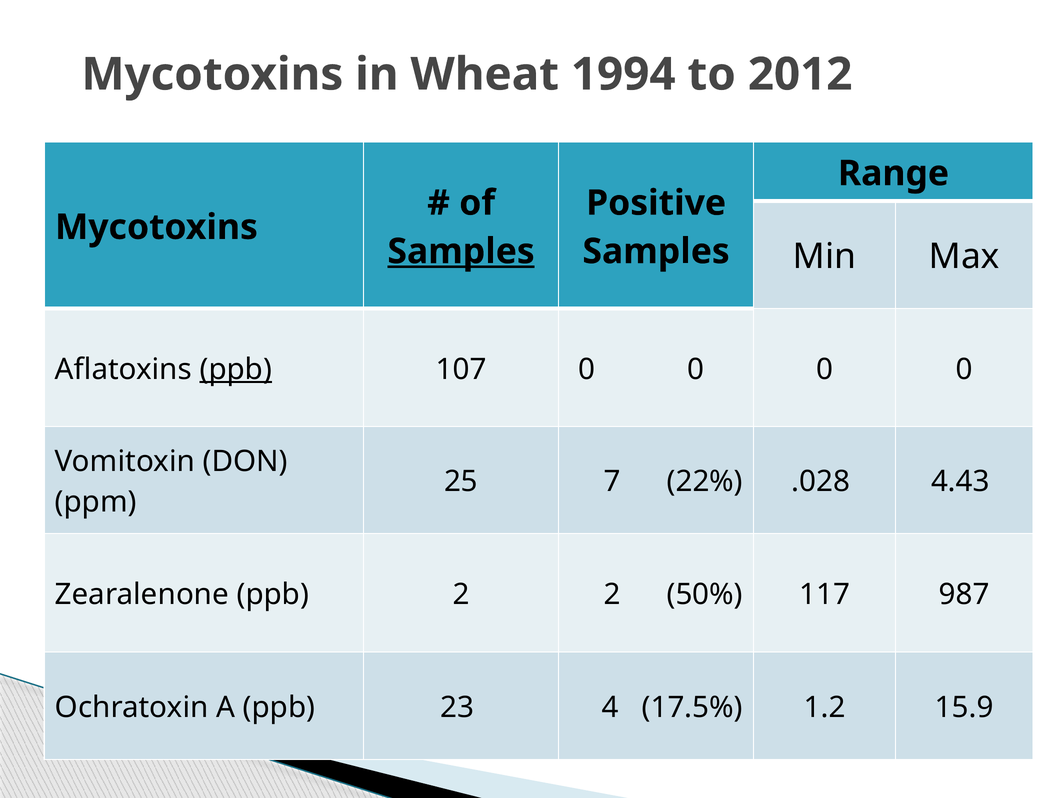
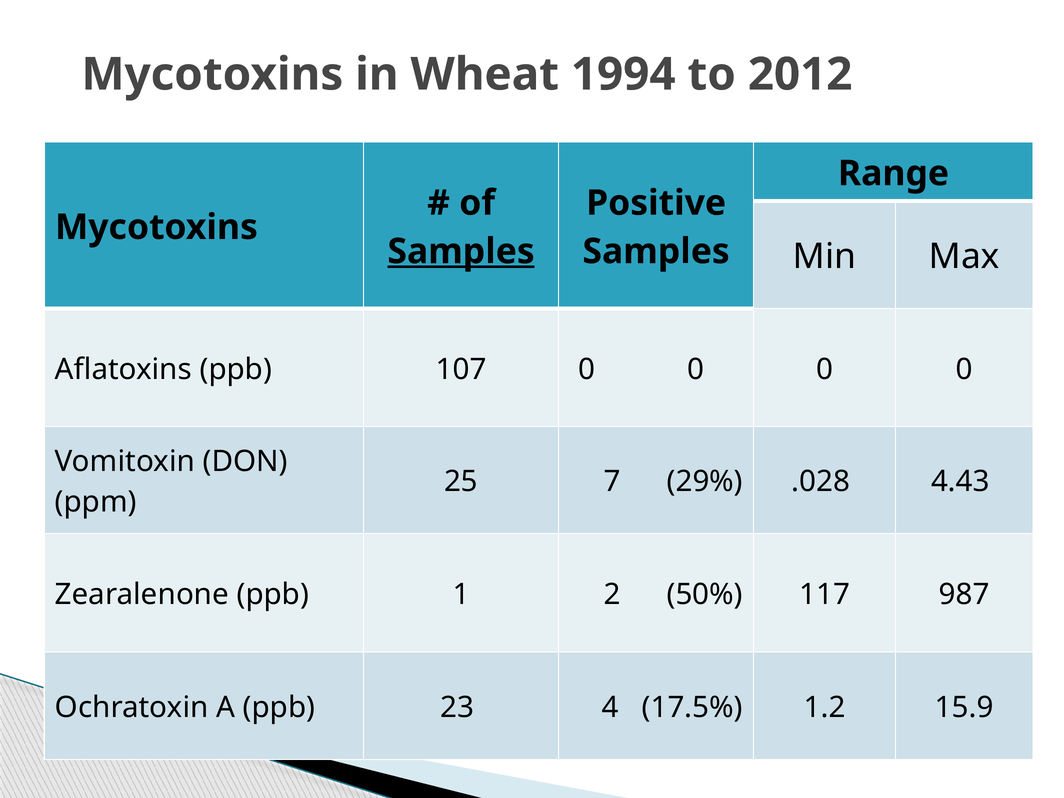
ppb at (236, 369) underline: present -> none
22%: 22% -> 29%
ppb 2: 2 -> 1
